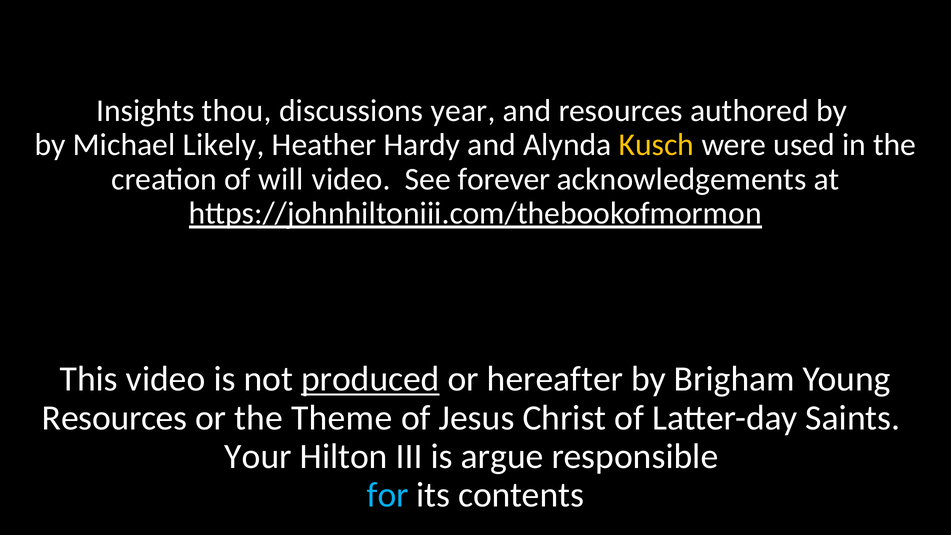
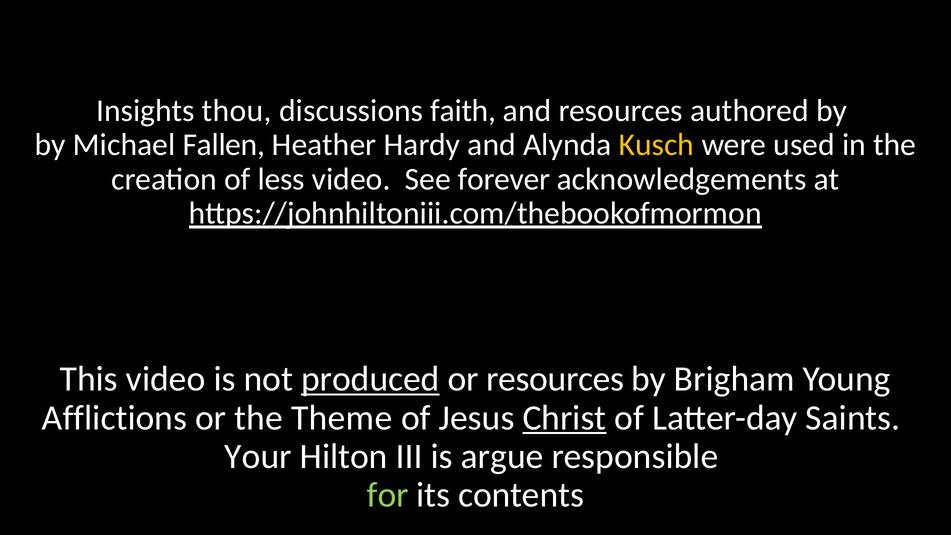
year: year -> faith
Likely: Likely -> Fallen
will: will -> less
or hereafter: hereafter -> resources
Resources at (115, 418): Resources -> Afflictions
Christ underline: none -> present
for colour: light blue -> light green
